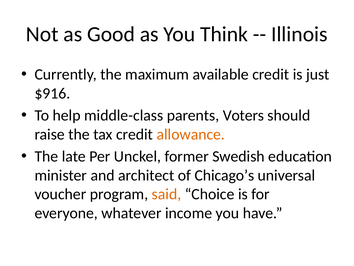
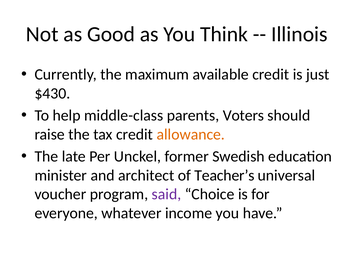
$916: $916 -> $430
Chicago’s: Chicago’s -> Teacher’s
said colour: orange -> purple
